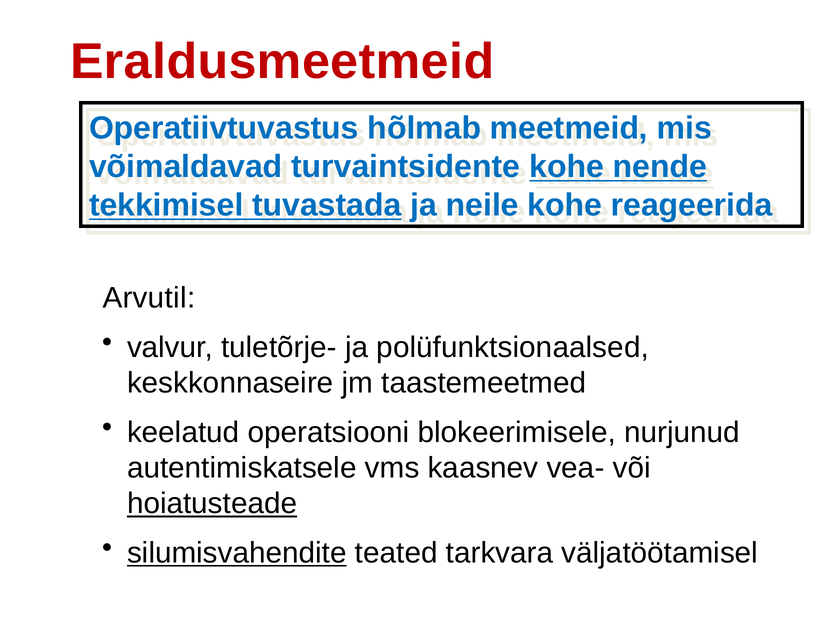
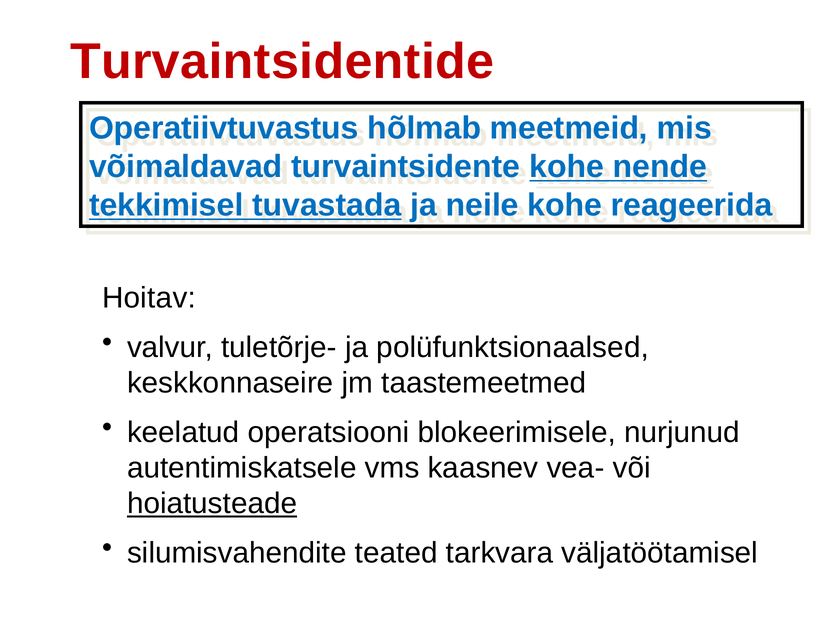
Eraldusmeetmeid: Eraldusmeetmeid -> Turvaintsidentide
Arvutil: Arvutil -> Hoitav
silumisvahendite underline: present -> none
